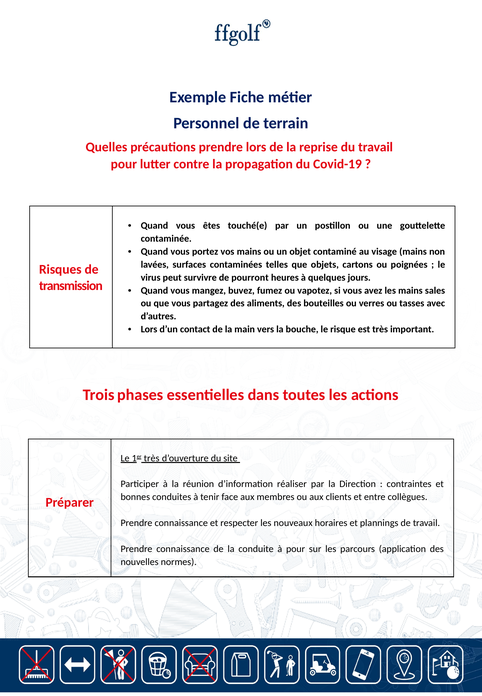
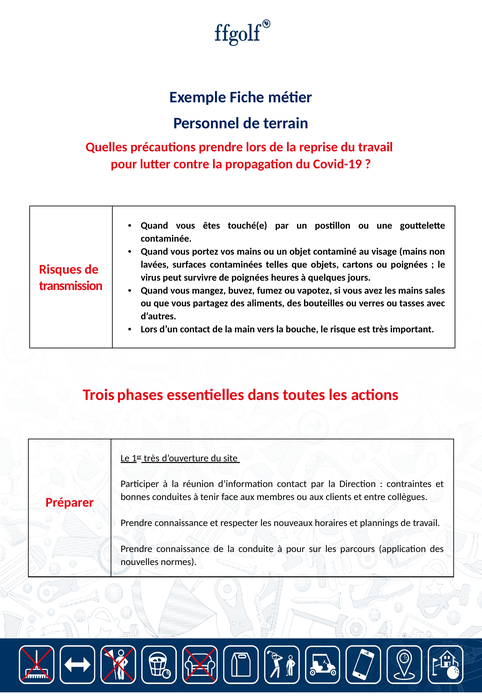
de pourront: pourront -> poignées
d’information réaliser: réaliser -> contact
